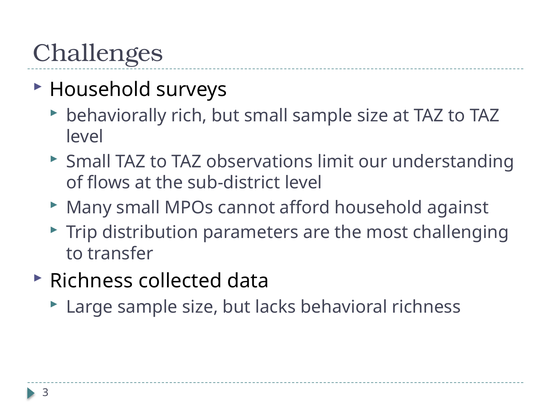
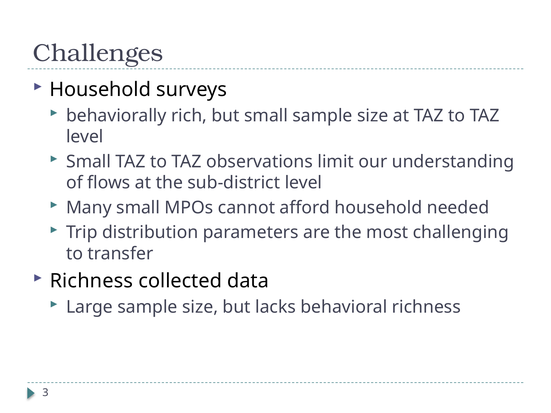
against: against -> needed
